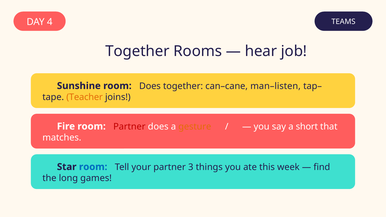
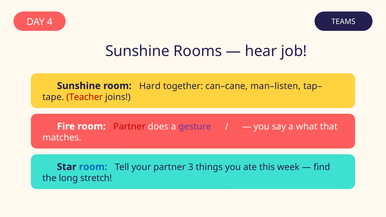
Together at (137, 51): Together -> Sunshine
room Does: Does -> Hard
Teacher colour: orange -> red
gesture colour: orange -> purple
short: short -> what
games: games -> stretch
